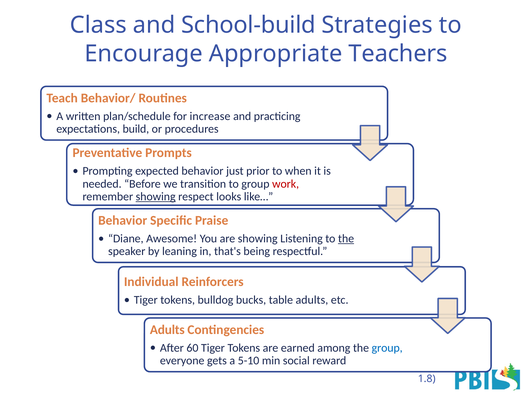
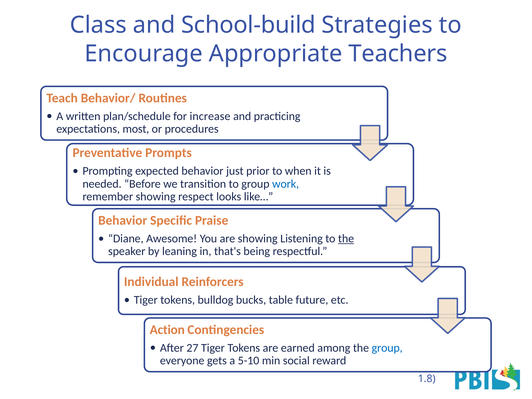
build: build -> most
work colour: red -> blue
showing at (156, 197) underline: present -> none
table adults: adults -> future
Adults at (167, 330): Adults -> Action
60: 60 -> 27
